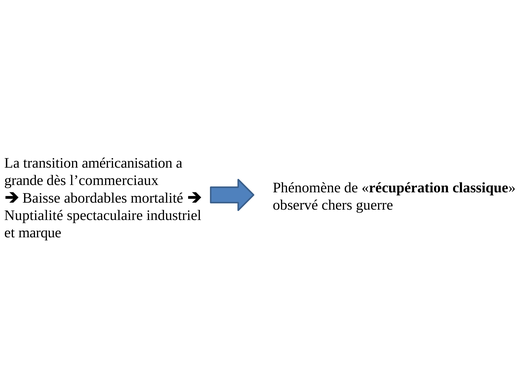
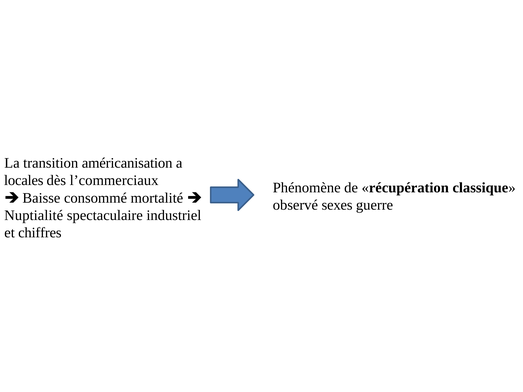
grande: grande -> locales
abordables: abordables -> consommé
chers: chers -> sexes
marque: marque -> chiffres
